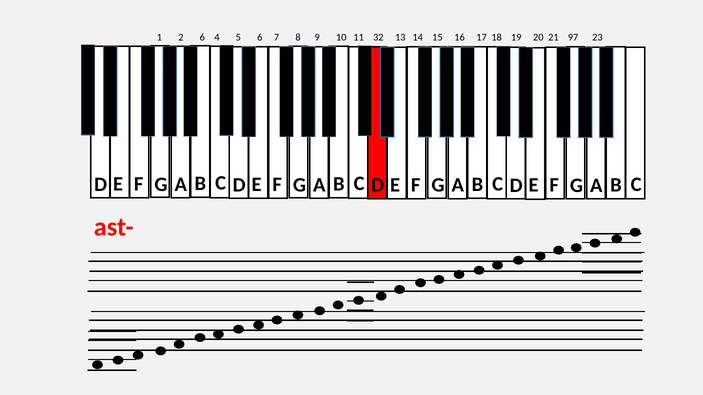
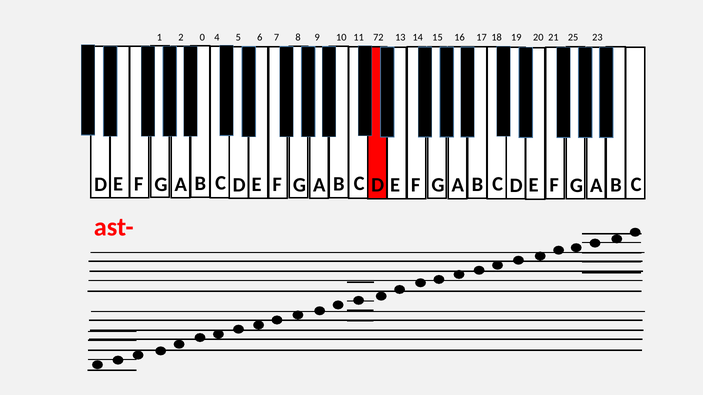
2 6: 6 -> 0
32: 32 -> 72
97: 97 -> 25
